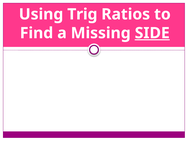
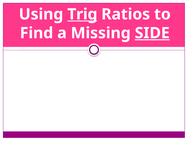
Trig underline: none -> present
